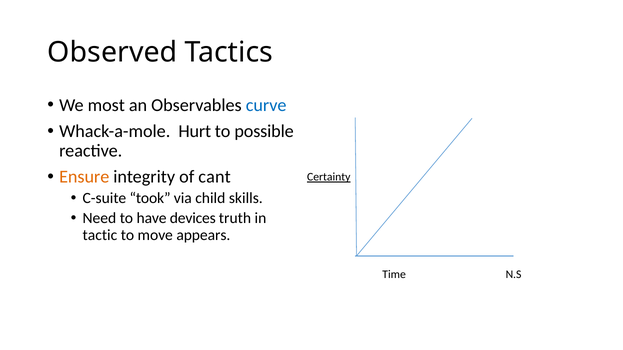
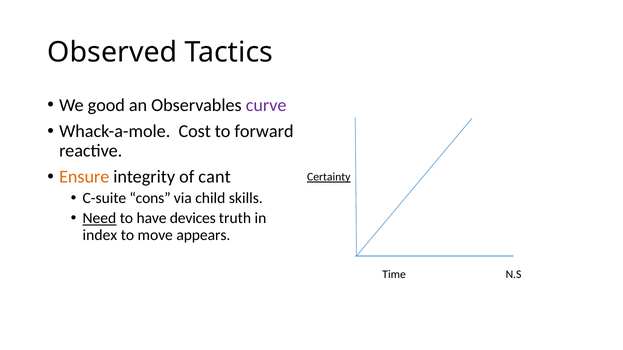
most: most -> good
curve colour: blue -> purple
Hurt: Hurt -> Cost
possible: possible -> forward
took: took -> cons
Need underline: none -> present
tactic: tactic -> index
